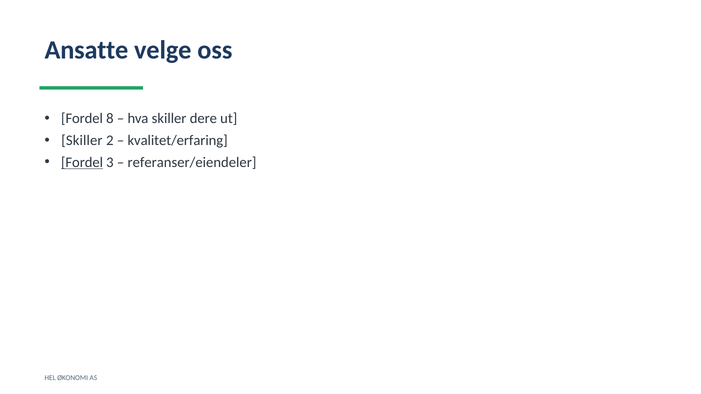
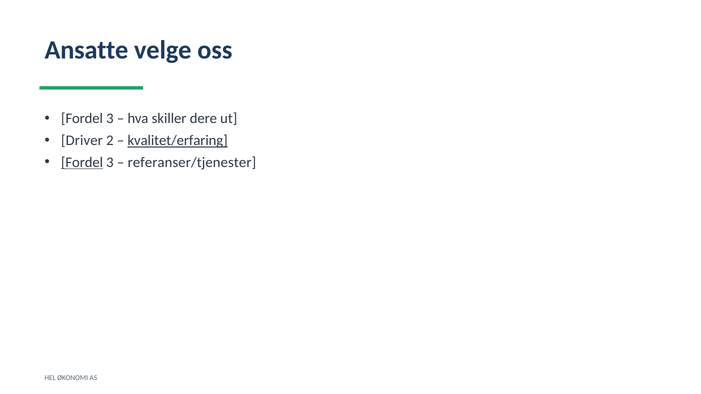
8 at (110, 119): 8 -> 3
Skiller at (82, 141): Skiller -> Driver
kvalitet/erfaring underline: none -> present
referanser/eiendeler: referanser/eiendeler -> referanser/tjenester
